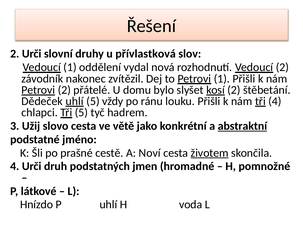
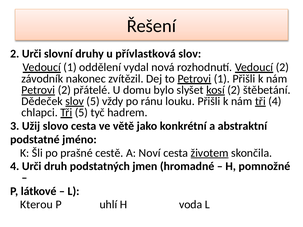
Dědeček uhlí: uhlí -> slov
abstraktní underline: present -> none
Hnízdo: Hnízdo -> Kterou
